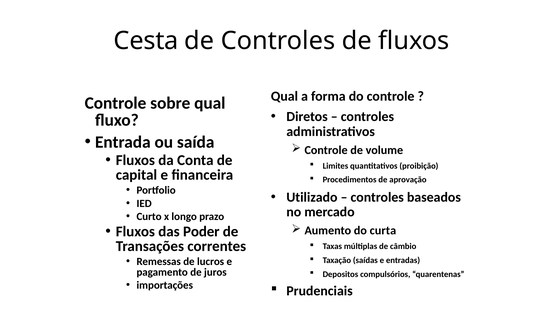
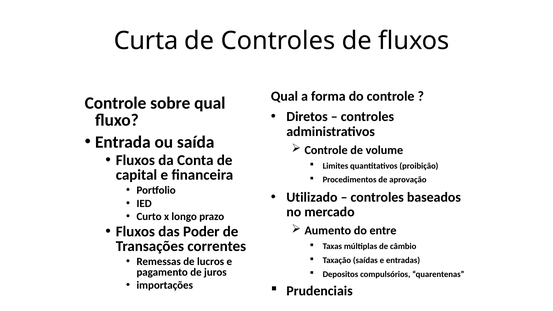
Cesta: Cesta -> Curta
curta: curta -> entre
